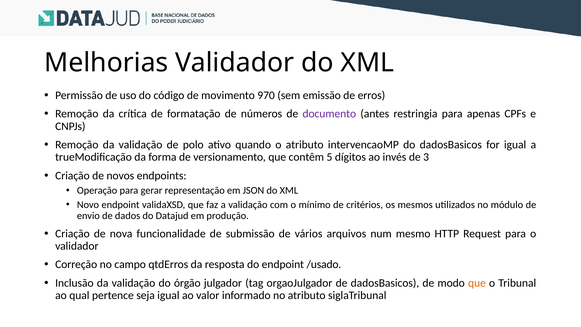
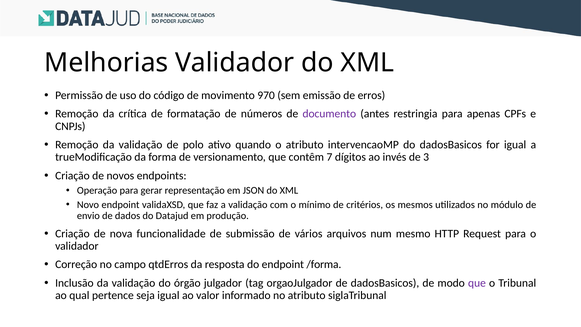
5: 5 -> 7
/usado: /usado -> /forma
que at (477, 283) colour: orange -> purple
